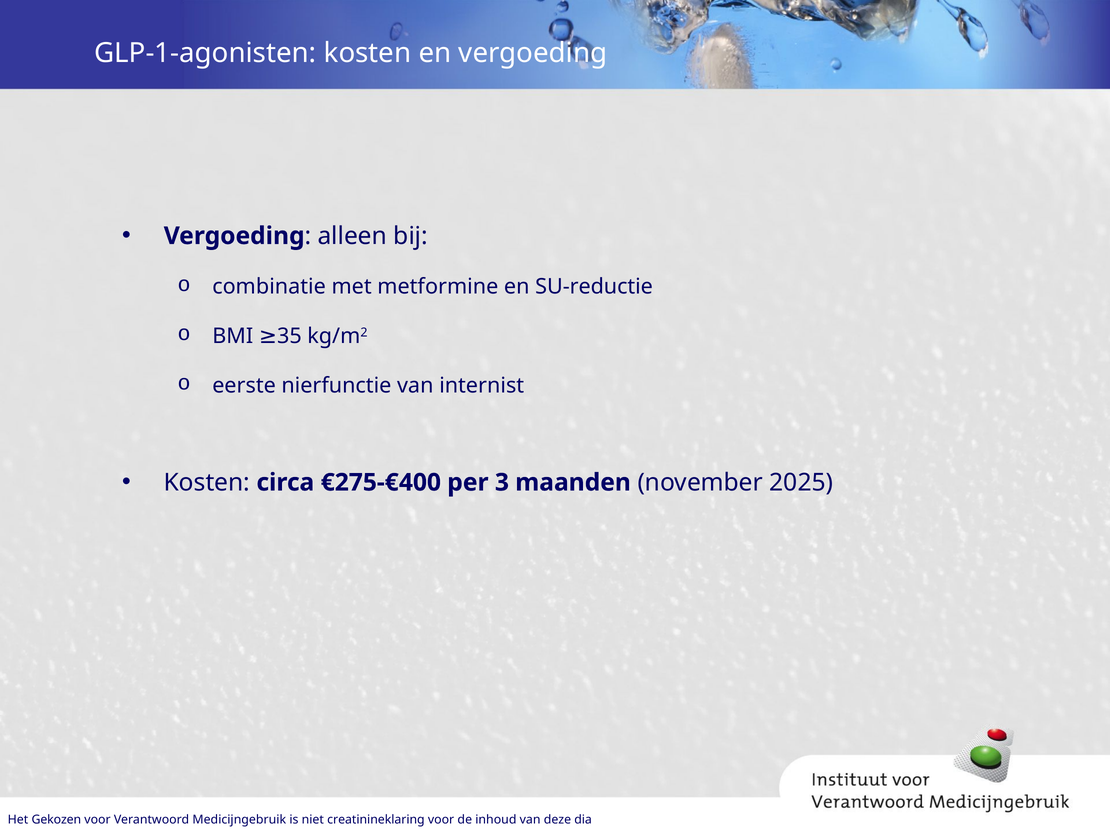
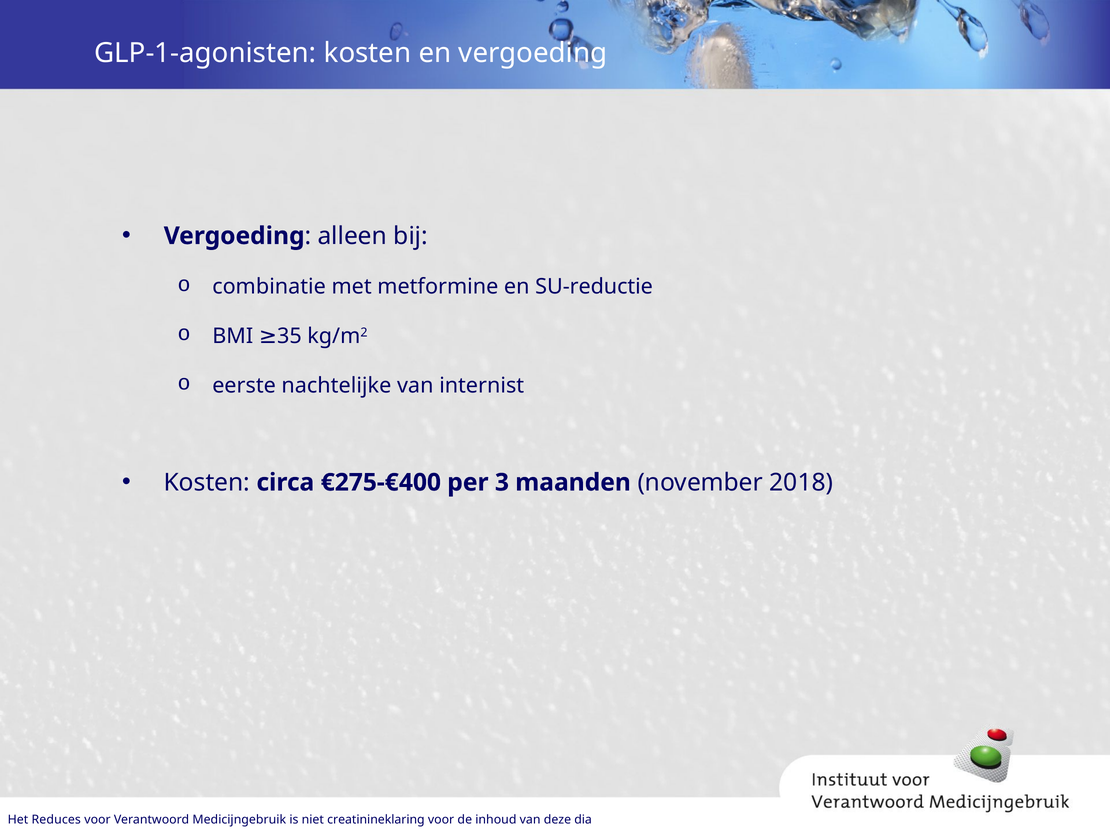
nierfunctie: nierfunctie -> nachtelijke
2025: 2025 -> 2018
Gekozen: Gekozen -> Reduces
